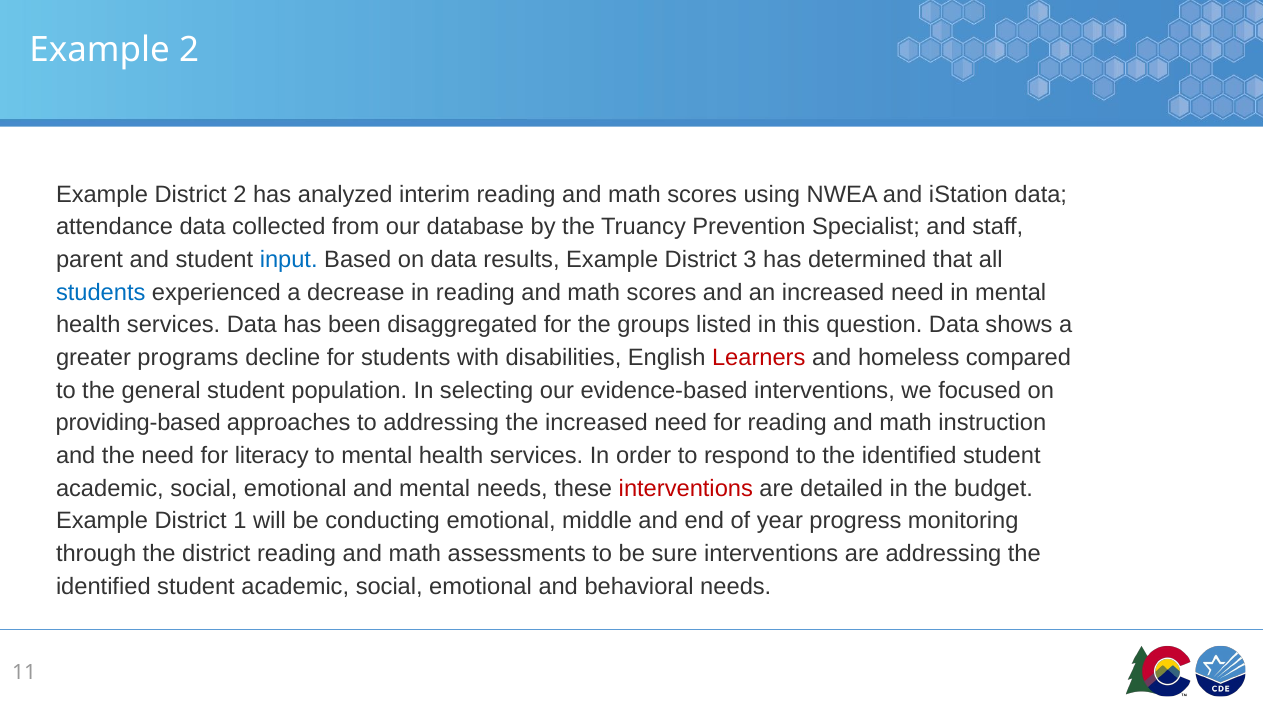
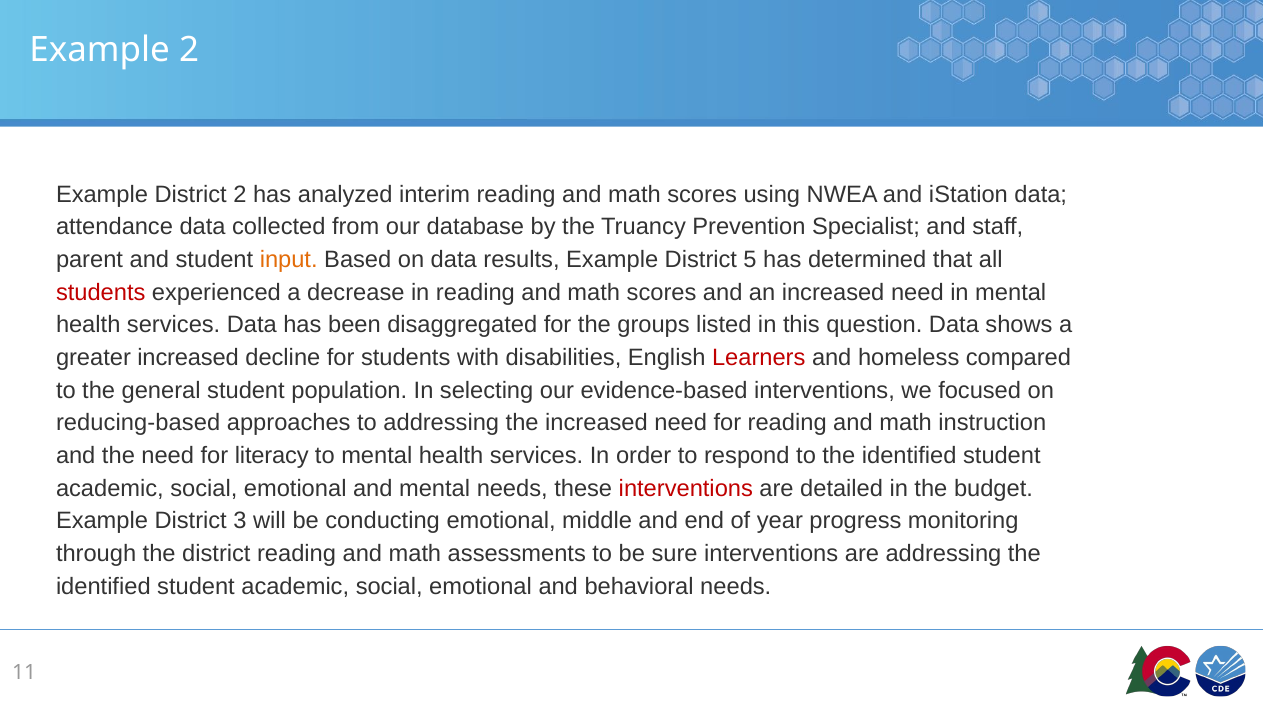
input colour: blue -> orange
3: 3 -> 5
students at (101, 293) colour: blue -> red
greater programs: programs -> increased
providing-based: providing-based -> reducing-based
1: 1 -> 3
